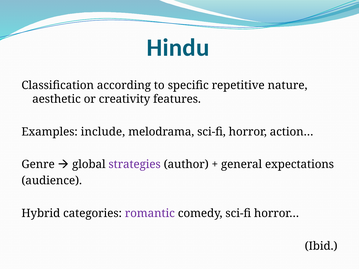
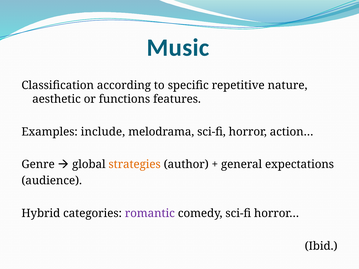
Hindu: Hindu -> Music
creativity: creativity -> functions
strategies colour: purple -> orange
